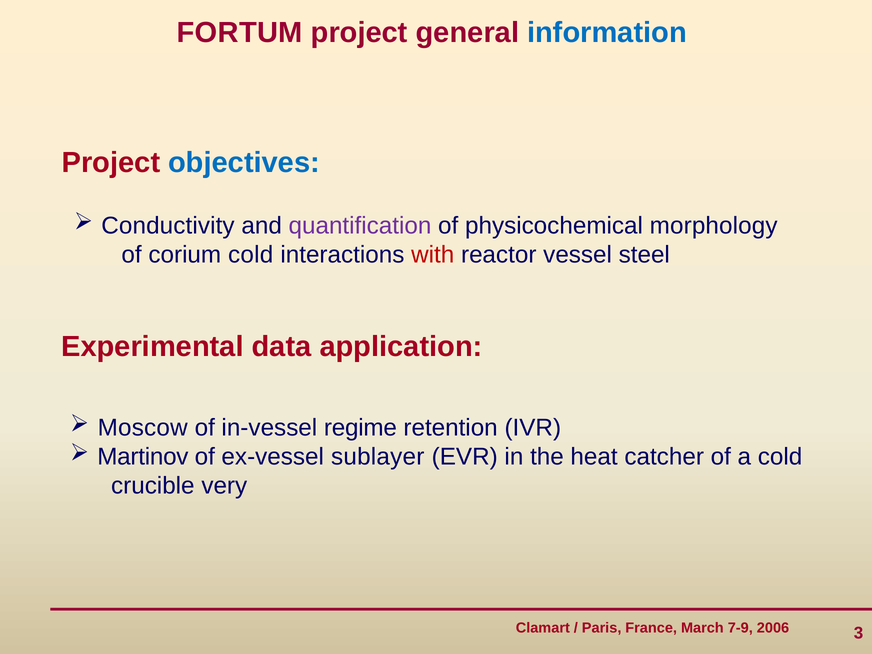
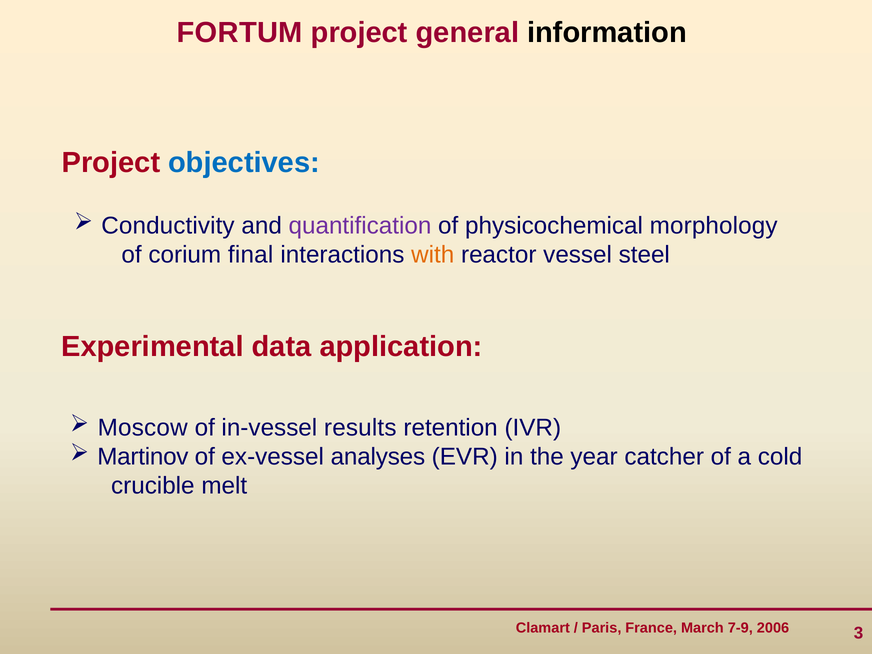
information colour: blue -> black
corium cold: cold -> final
with colour: red -> orange
regime: regime -> results
sublayer: sublayer -> analyses
heat: heat -> year
very: very -> melt
